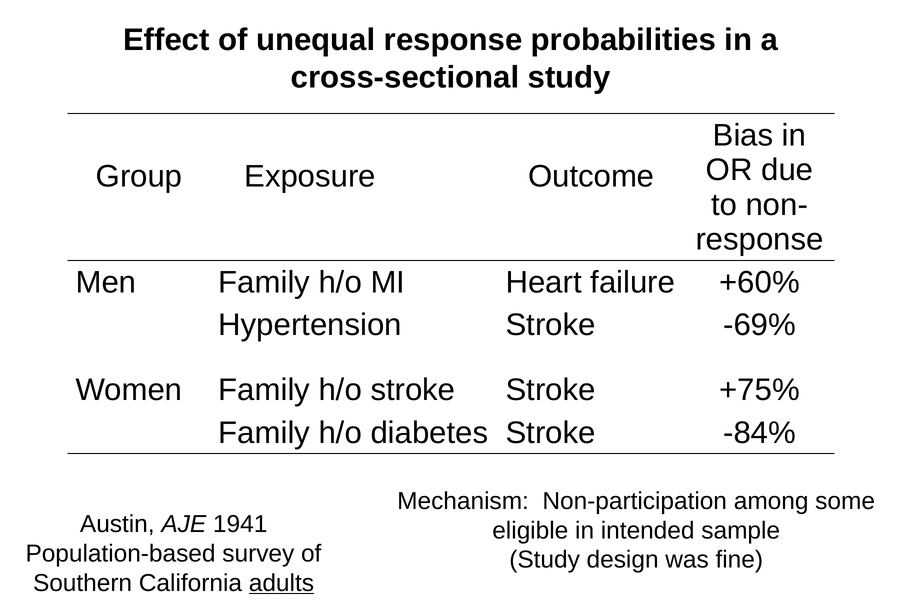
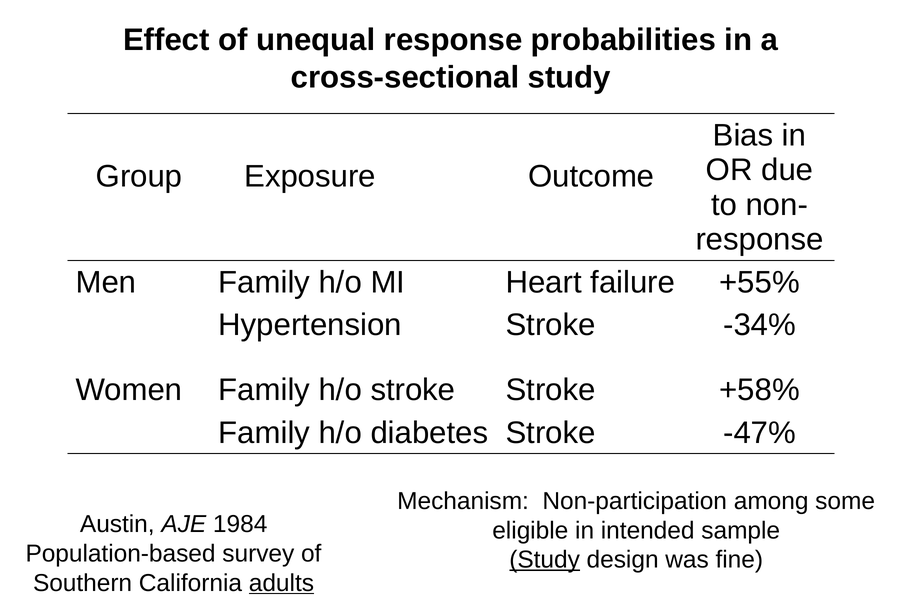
+60%: +60% -> +55%
-69%: -69% -> -34%
+75%: +75% -> +58%
-84%: -84% -> -47%
1941: 1941 -> 1984
Study at (545, 560) underline: none -> present
